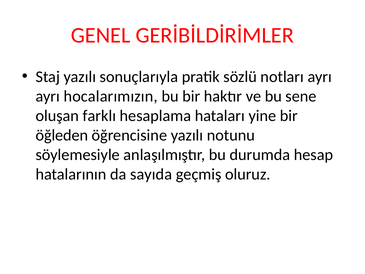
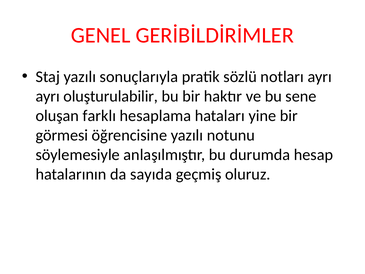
hocalarımızın: hocalarımızın -> oluşturulabilir
öğleden: öğleden -> görmesi
